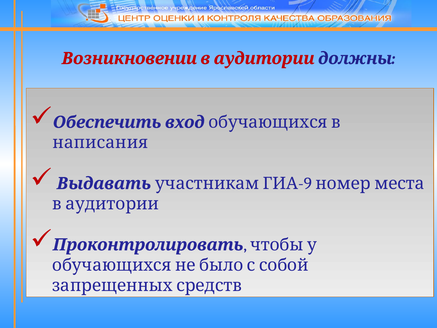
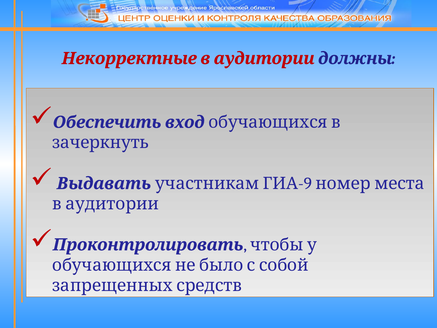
Возникновении: Возникновении -> Некорректные
написания: написания -> зачеркнуть
